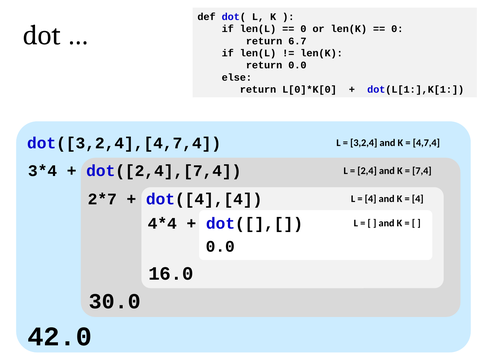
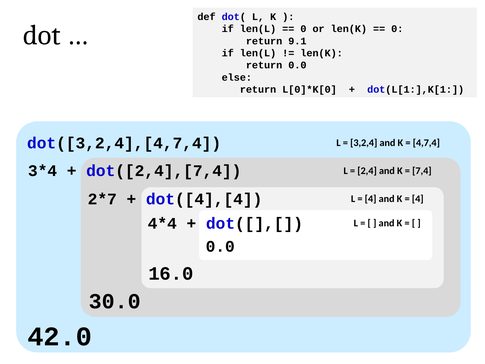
6.7: 6.7 -> 9.1
